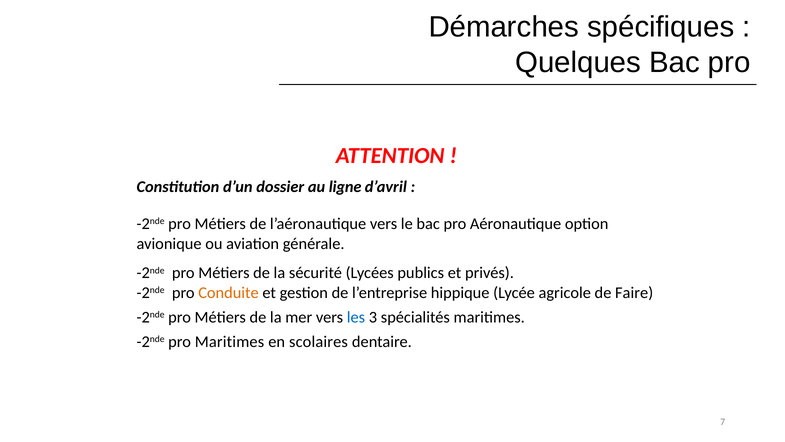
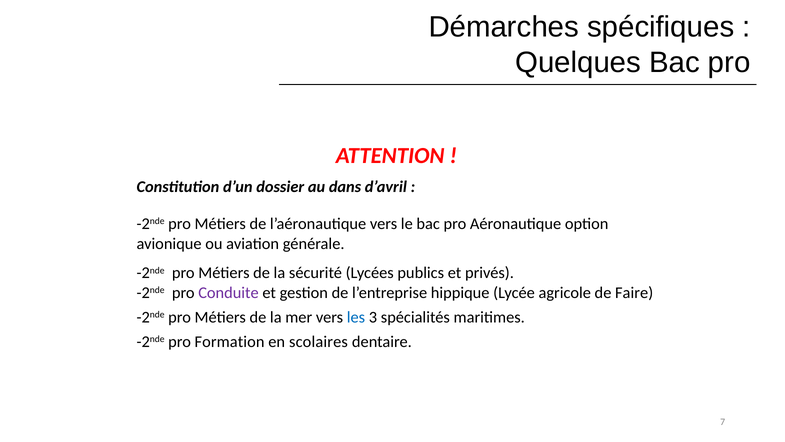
ligne: ligne -> dans
Conduite colour: orange -> purple
pro Maritimes: Maritimes -> Formation
